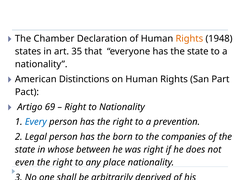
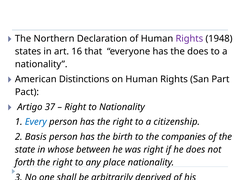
Chamber: Chamber -> Northern
Rights at (189, 39) colour: orange -> purple
35: 35 -> 16
has the state: state -> does
69: 69 -> 37
prevention: prevention -> citizenship
Legal: Legal -> Basis
born: born -> birth
even: even -> forth
